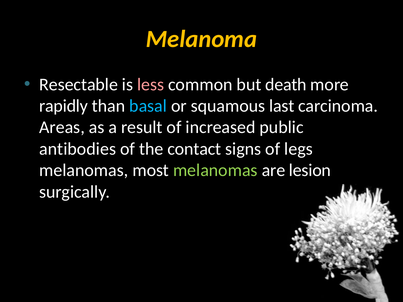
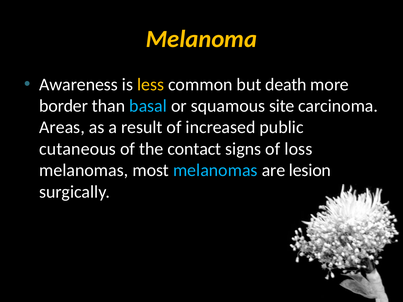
Resectable: Resectable -> Awareness
less colour: pink -> yellow
rapidly: rapidly -> border
last: last -> site
antibodies: antibodies -> cutaneous
legs: legs -> loss
melanomas at (215, 171) colour: light green -> light blue
